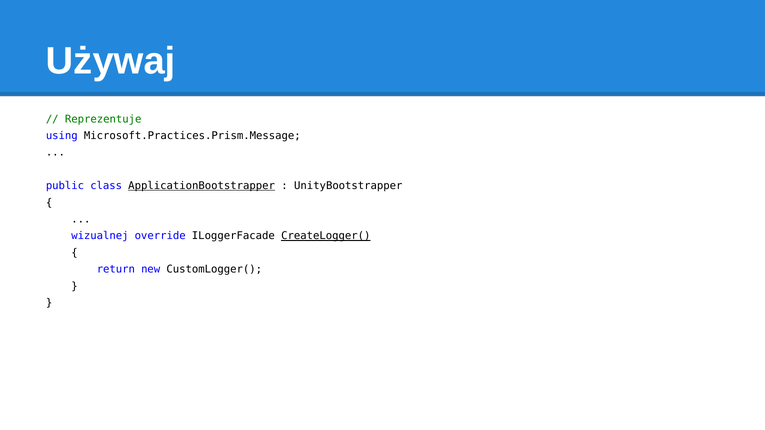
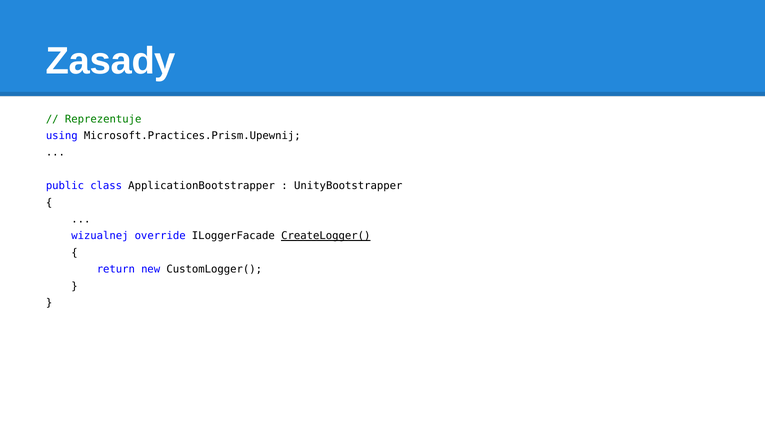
Używaj: Używaj -> Zasady
Microsoft.Practices.Prism.Message: Microsoft.Practices.Prism.Message -> Microsoft.Practices.Prism.Upewnij
ApplicationBootstrapper underline: present -> none
